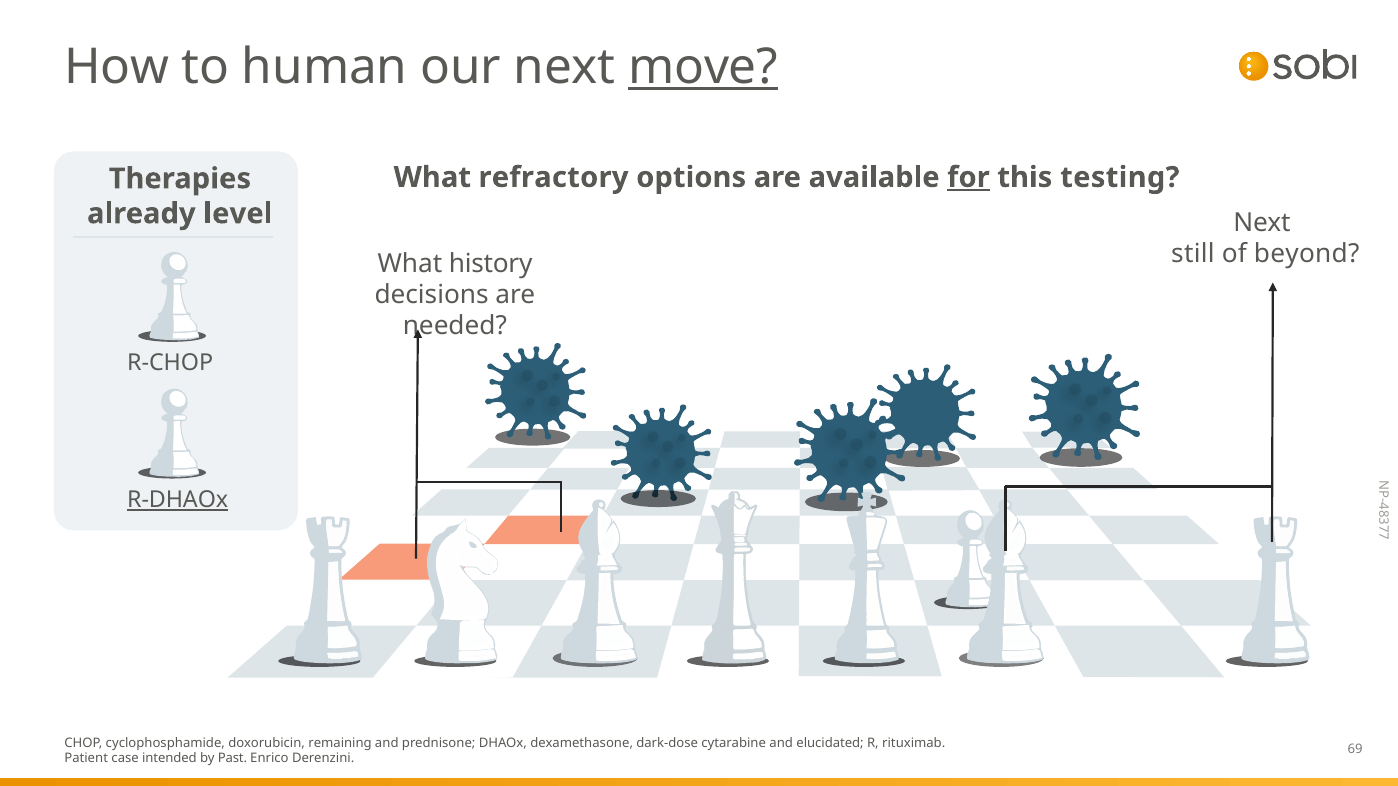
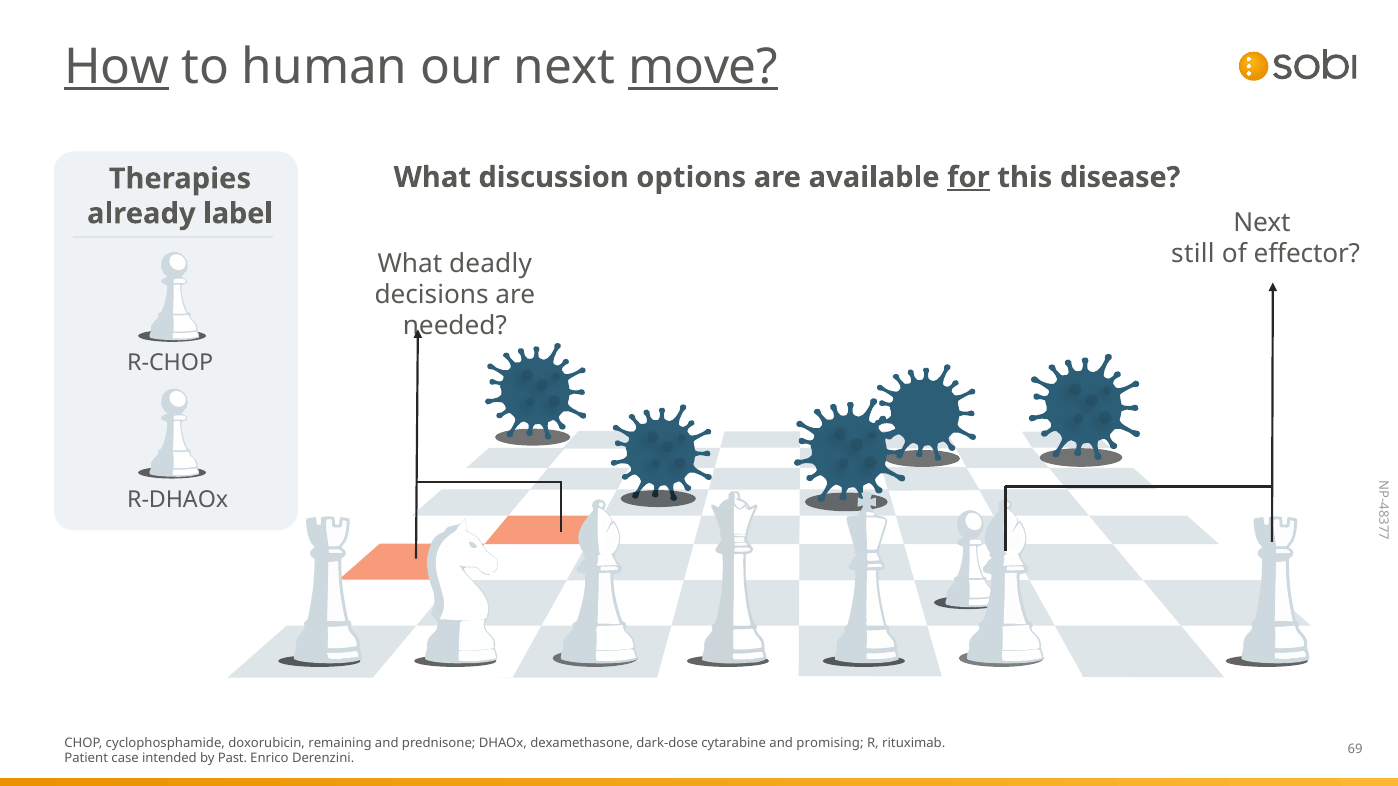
How underline: none -> present
refractory: refractory -> discussion
testing: testing -> disease
level: level -> label
beyond: beyond -> effector
history: history -> deadly
R-DHAOx underline: present -> none
elucidated: elucidated -> promising
